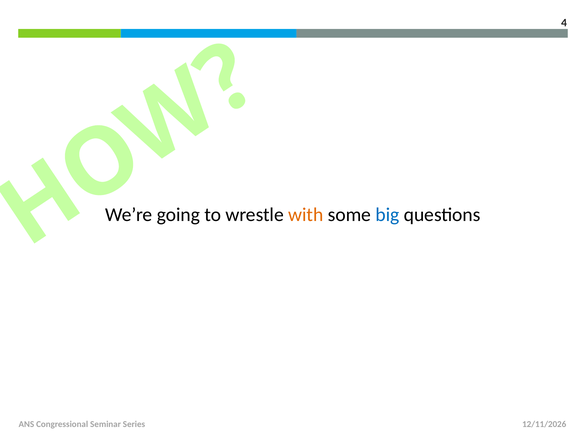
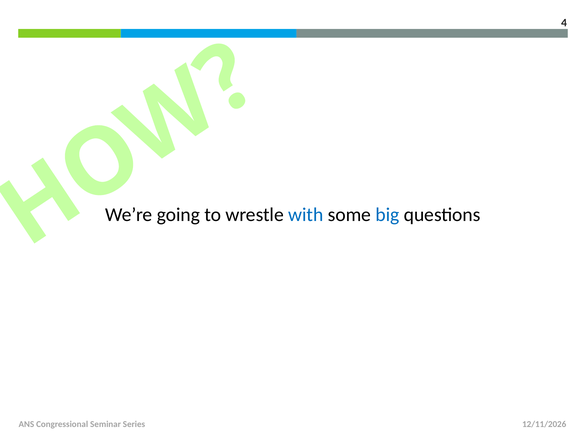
with colour: orange -> blue
